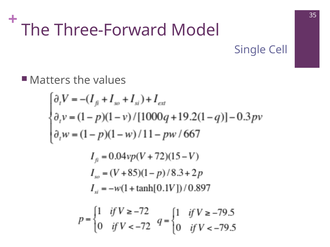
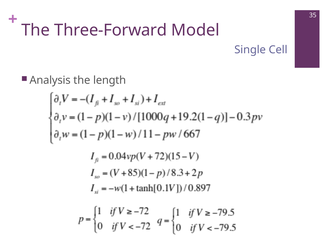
Matters: Matters -> Analysis
values: values -> length
